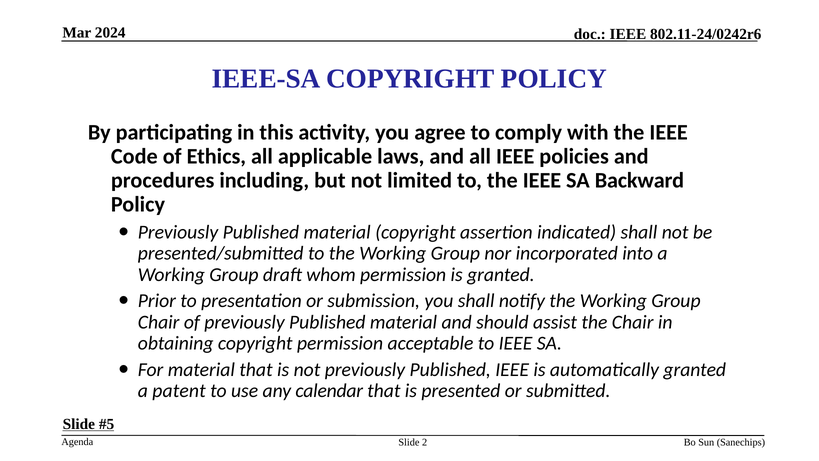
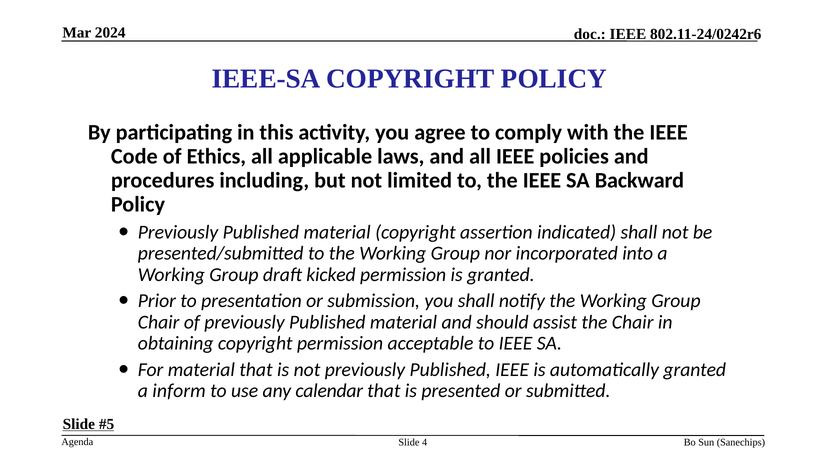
whom: whom -> kicked
patent: patent -> inform
2: 2 -> 4
